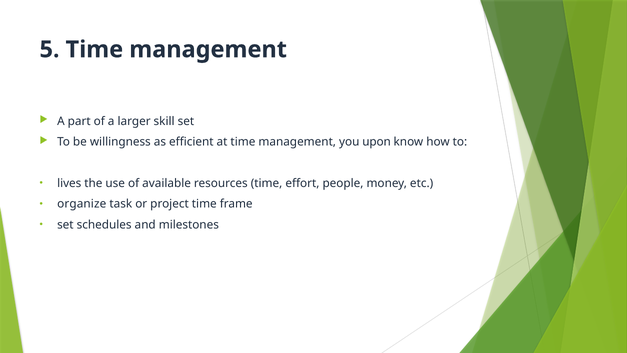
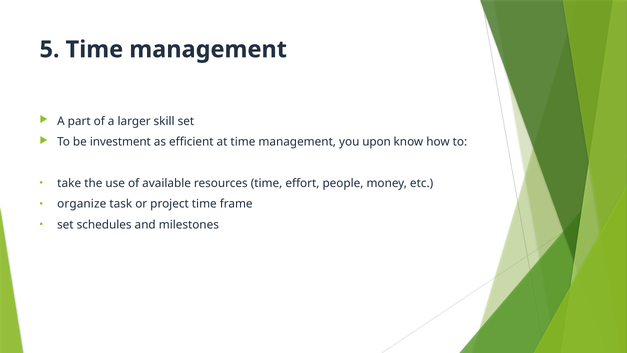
willingness: willingness -> investment
lives: lives -> take
